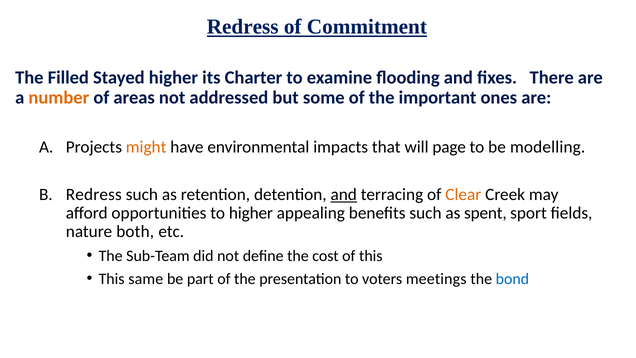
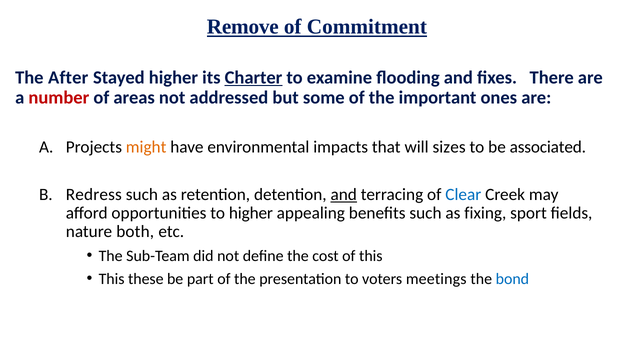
Redress at (243, 27): Redress -> Remove
Filled: Filled -> After
Charter underline: none -> present
number colour: orange -> red
page: page -> sizes
modelling: modelling -> associated
Clear colour: orange -> blue
spent: spent -> fixing
same: same -> these
